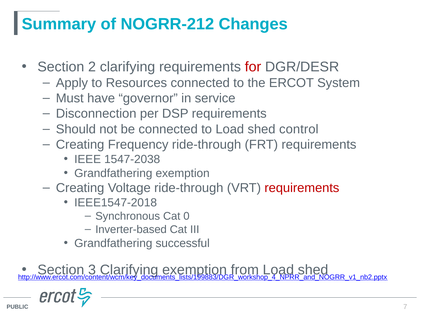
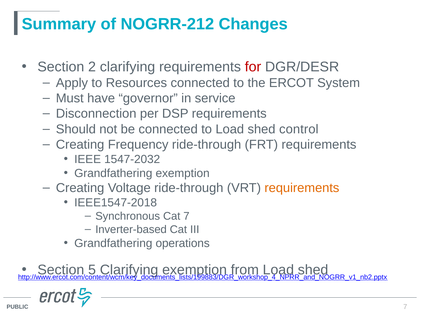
1547-2038: 1547-2038 -> 1547-2032
requirements at (302, 188) colour: red -> orange
Cat 0: 0 -> 7
successful: successful -> operations
3: 3 -> 5
